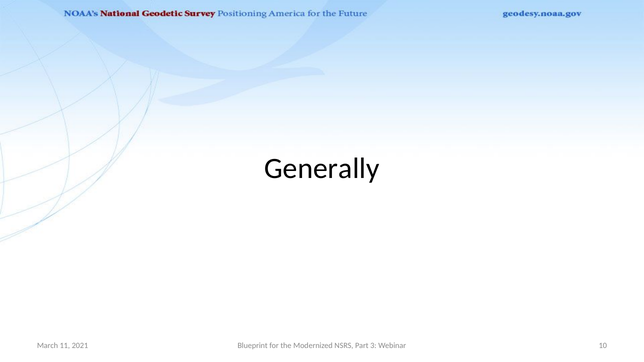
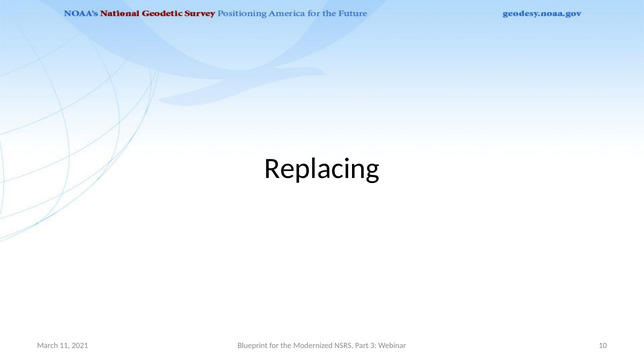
Generally: Generally -> Replacing
